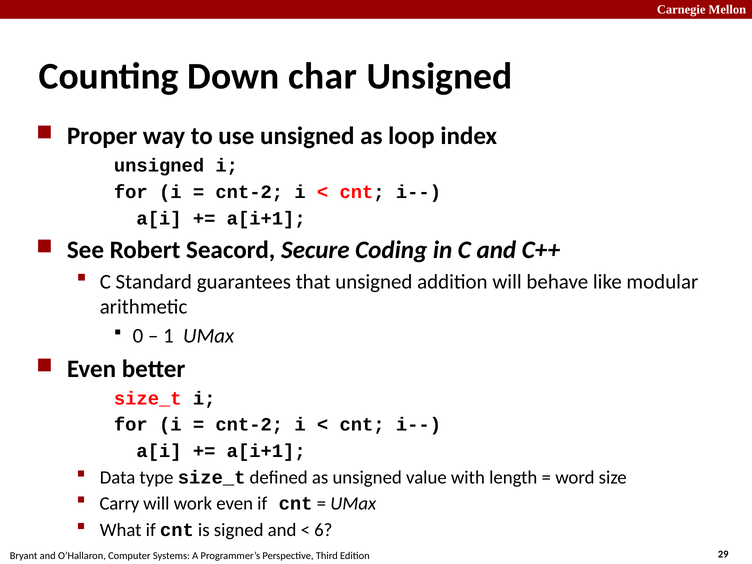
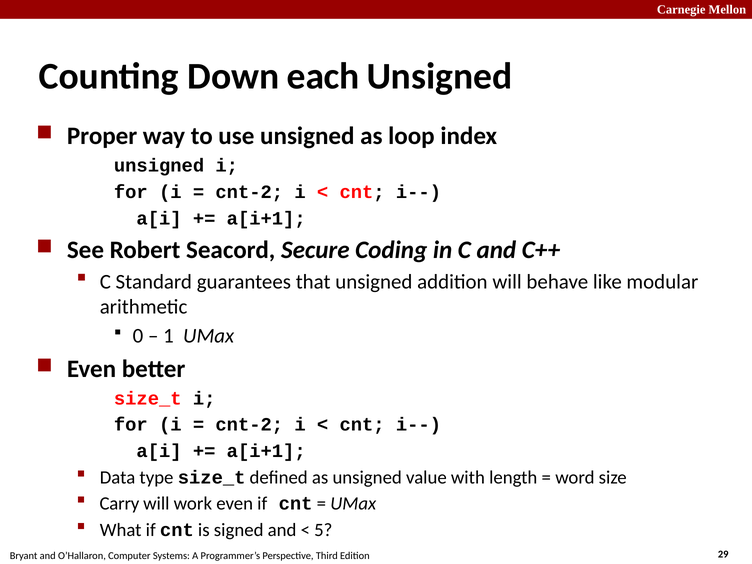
char: char -> each
6: 6 -> 5
